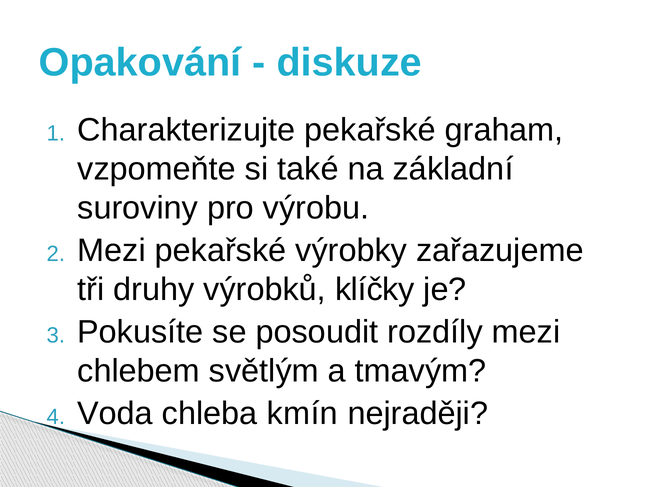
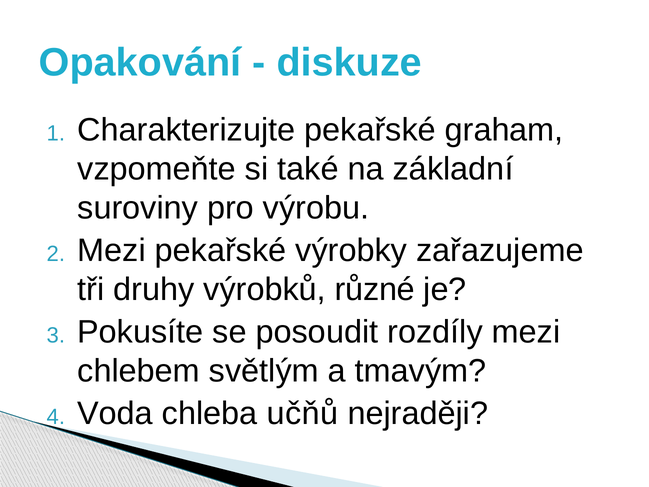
klíčky: klíčky -> různé
kmín: kmín -> učňů
